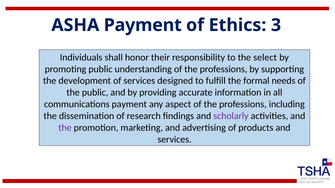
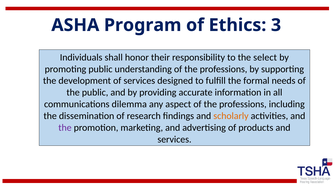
ASHA Payment: Payment -> Program
communications payment: payment -> dilemma
scholarly colour: purple -> orange
